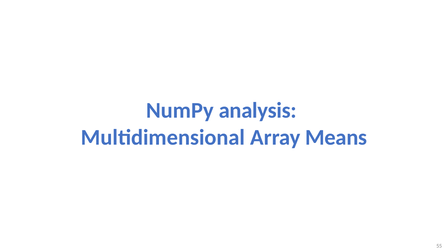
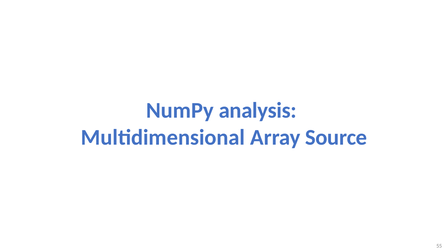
Means: Means -> Source
